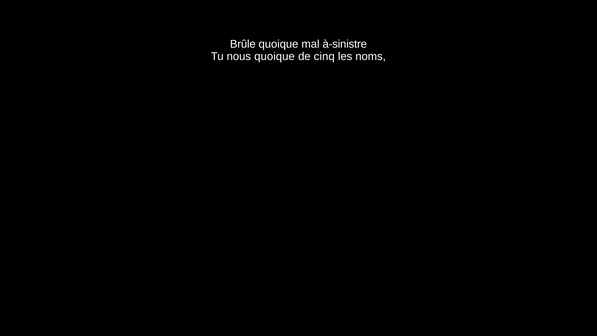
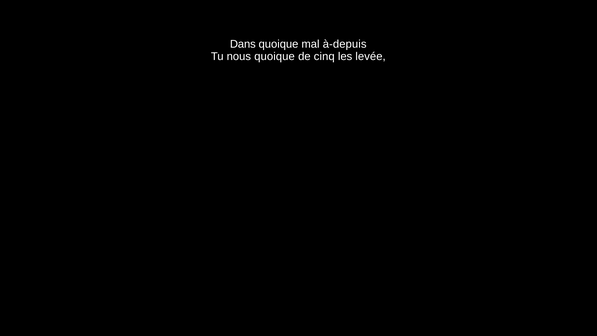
Brûle: Brûle -> Dans
à-sinistre: à-sinistre -> à-depuis
noms: noms -> levée
